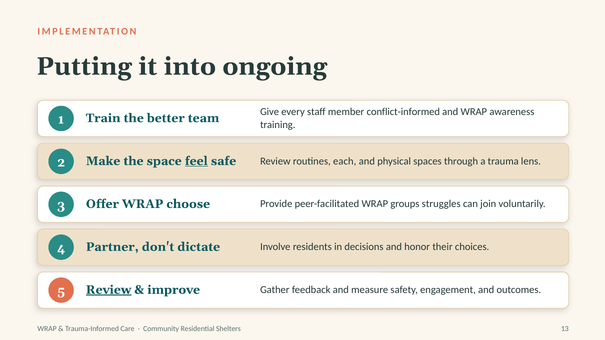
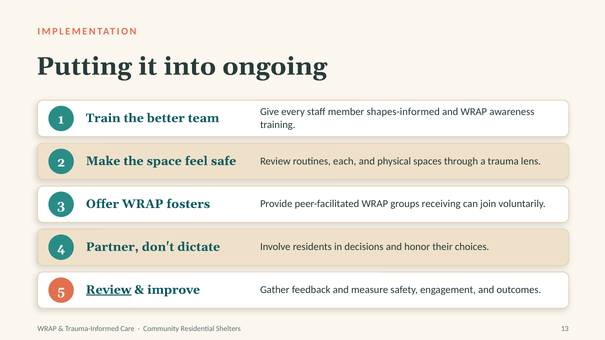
conflict-informed: conflict-informed -> shapes-informed
feel underline: present -> none
choose: choose -> fosters
struggles: struggles -> receiving
